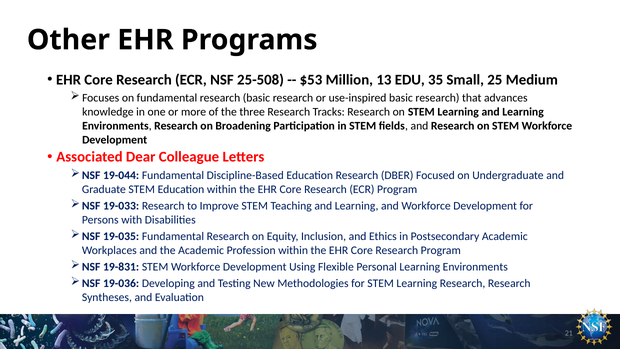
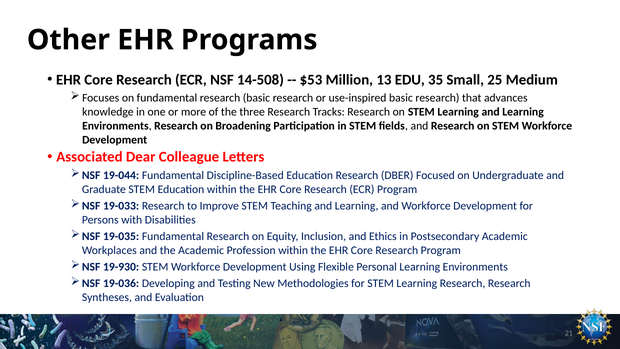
25-508: 25-508 -> 14-508
19-831: 19-831 -> 19-930
